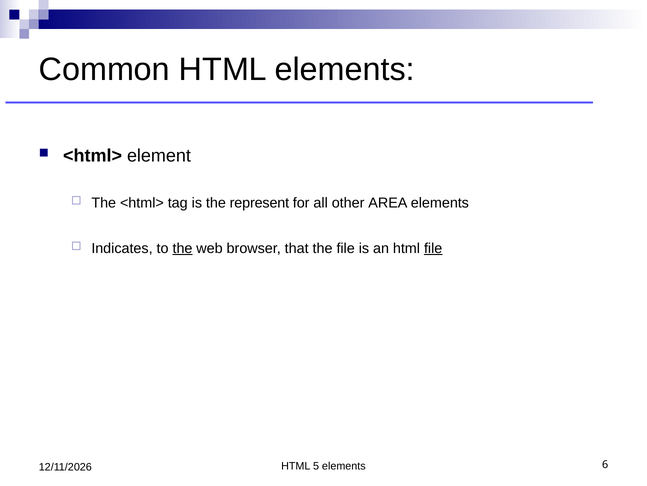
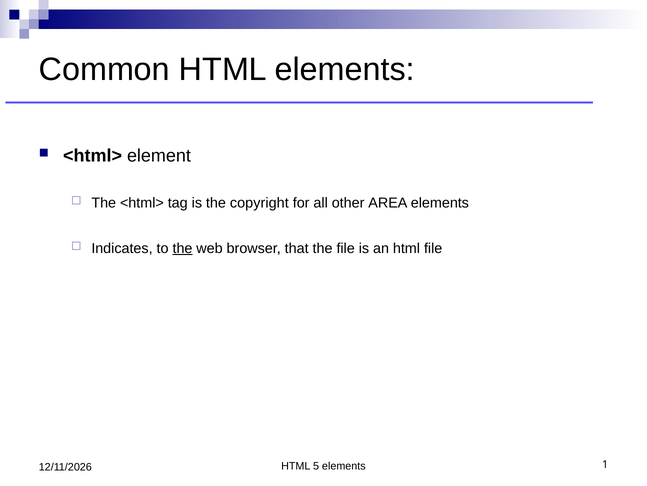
represent: represent -> copyright
file at (433, 248) underline: present -> none
6: 6 -> 1
